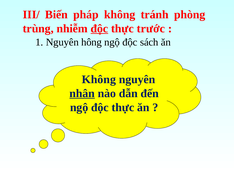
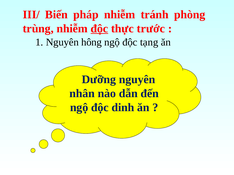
pháp không: không -> nhiễm
sách: sách -> tạng
Không at (99, 80): Không -> Dưỡng
nhân underline: present -> none
ngộ độc thực: thực -> dinh
